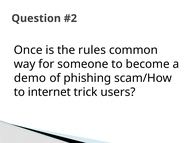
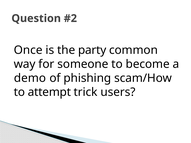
rules: rules -> party
internet: internet -> attempt
